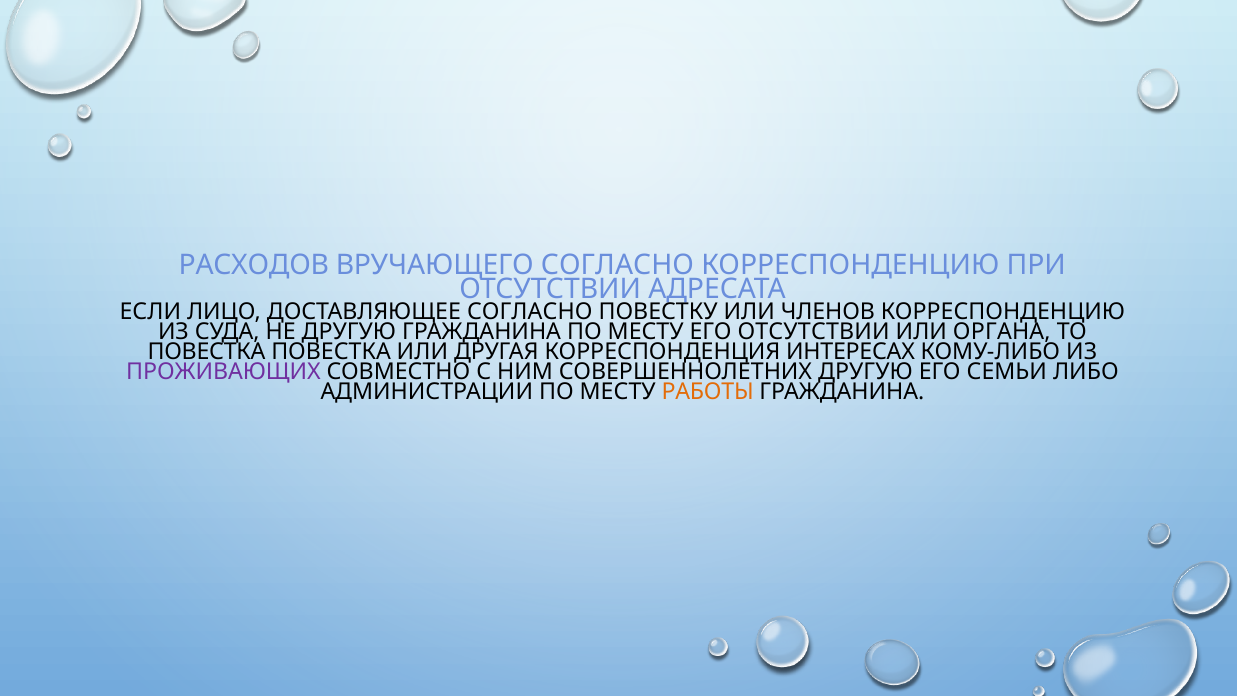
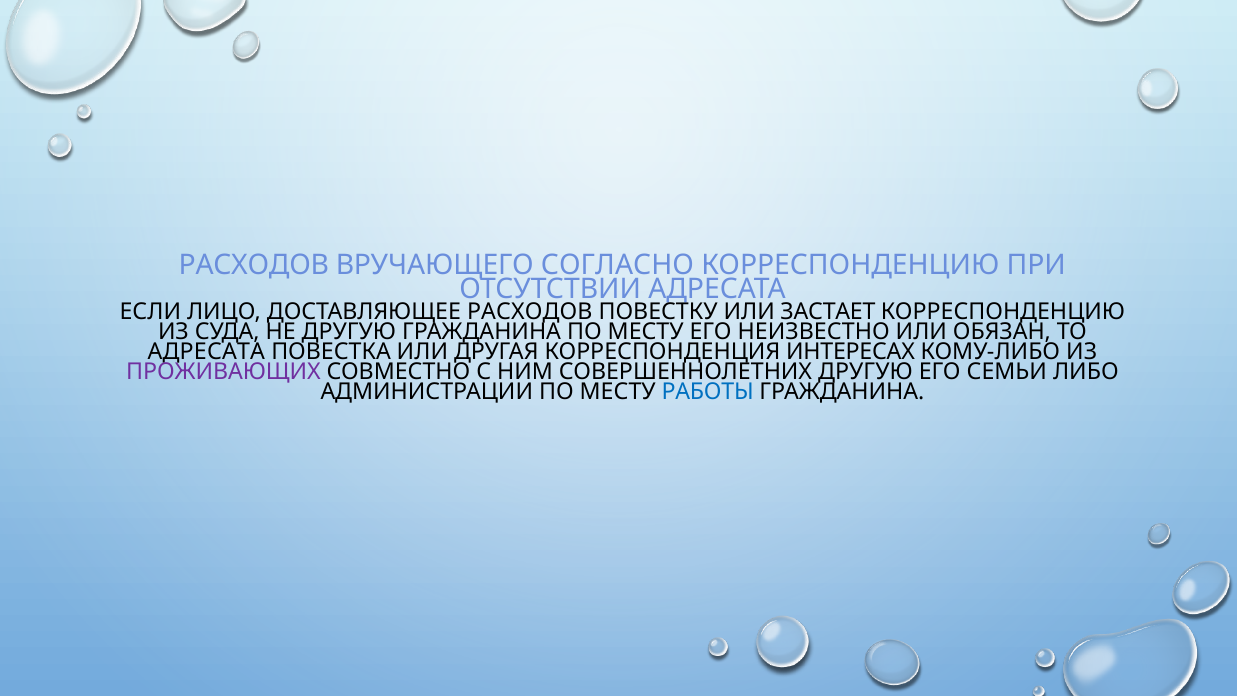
ДОСТАВЛЯЮЩЕЕ СОГЛАСНО: СОГЛАСНО -> РАСХОДОВ
ЧЛЕНОВ: ЧЛЕНОВ -> ЗАСТАЕТ
ЕГО ОТСУТСТВИИ: ОТСУТСТВИИ -> НЕИЗВЕСТНО
ОРГАНА: ОРГАНА -> ОБЯЗАН
ПОВЕСТКА at (207, 352): ПОВЕСТКА -> АДРЕСАТА
РАБОТЫ colour: orange -> blue
